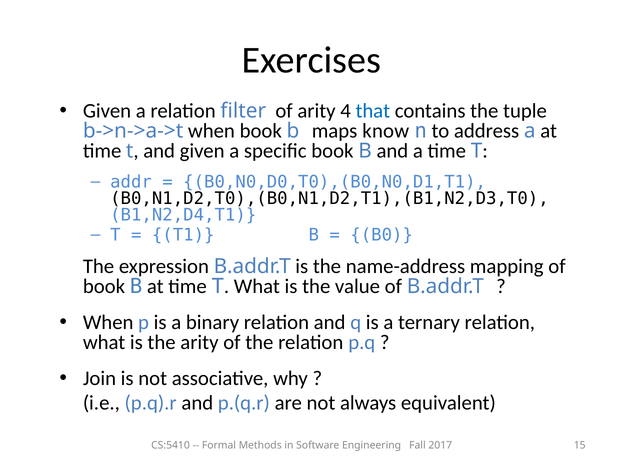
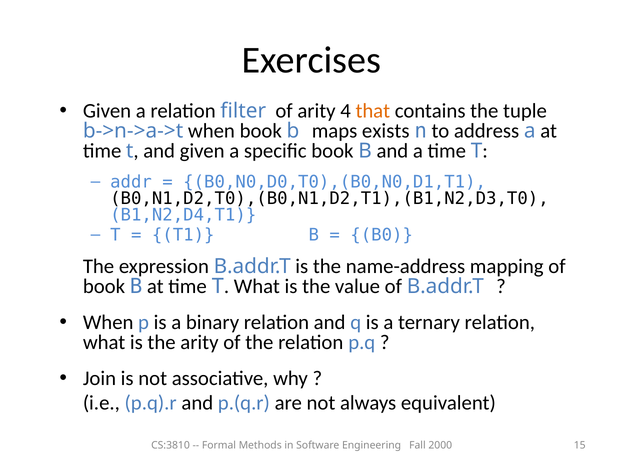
that colour: blue -> orange
know: know -> exists
CS:5410: CS:5410 -> CS:3810
2017: 2017 -> 2000
